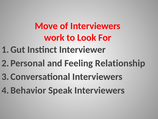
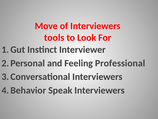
work: work -> tools
Relationship: Relationship -> Professional
